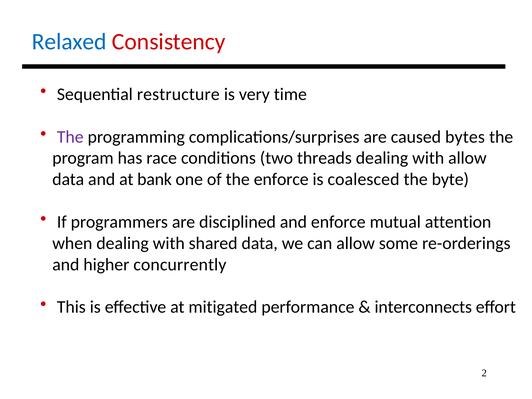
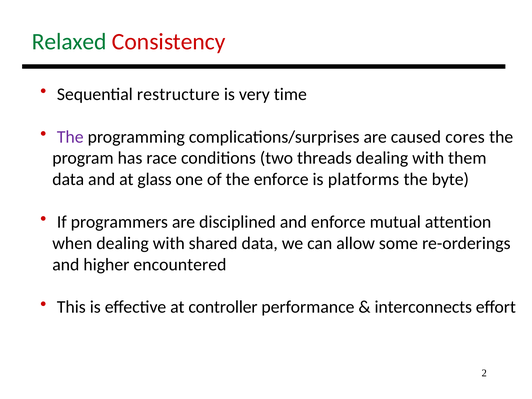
Relaxed colour: blue -> green
bytes: bytes -> cores
with allow: allow -> them
bank: bank -> glass
coalesced: coalesced -> platforms
concurrently: concurrently -> encountered
mitigated: mitigated -> controller
